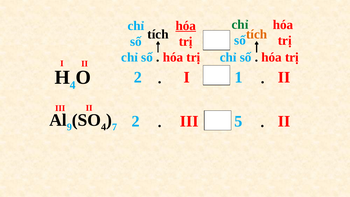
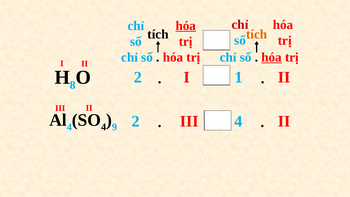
chỉ at (240, 25) colour: green -> red
hóa at (272, 57) underline: none -> present
4 at (73, 85): 4 -> 8
9 at (69, 127): 9 -> 4
7: 7 -> 9
III 5: 5 -> 4
